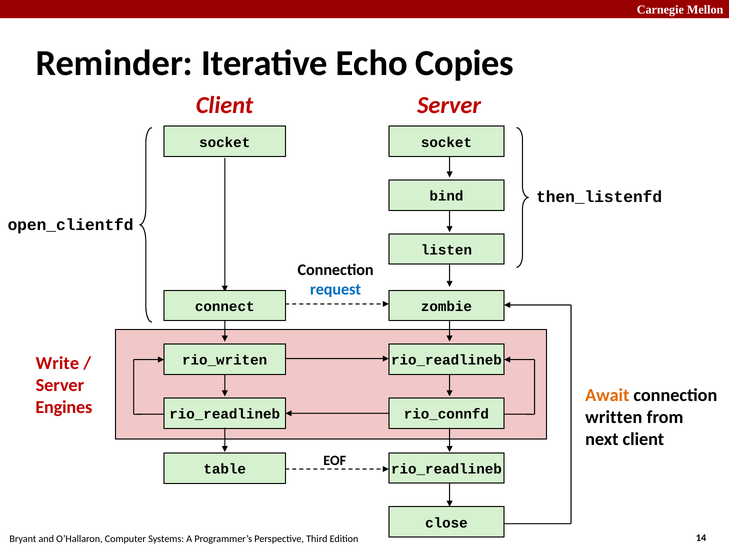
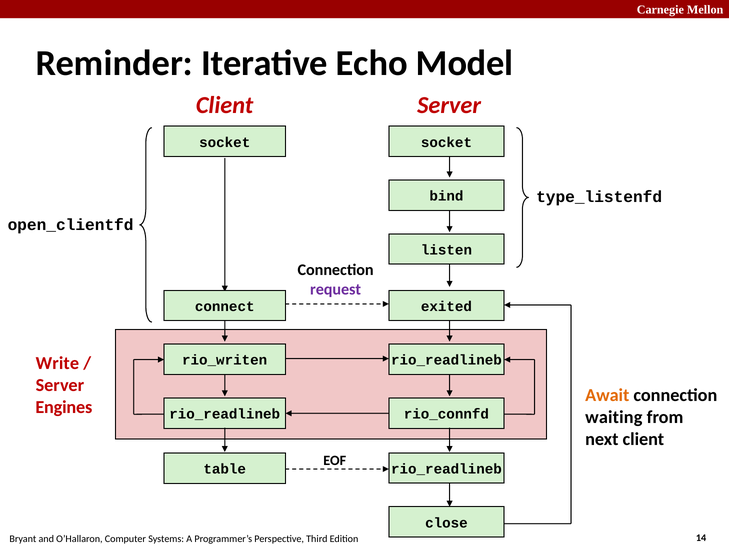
Copies: Copies -> Model
then_listenfd: then_listenfd -> type_listenfd
request colour: blue -> purple
zombie: zombie -> exited
written: written -> waiting
